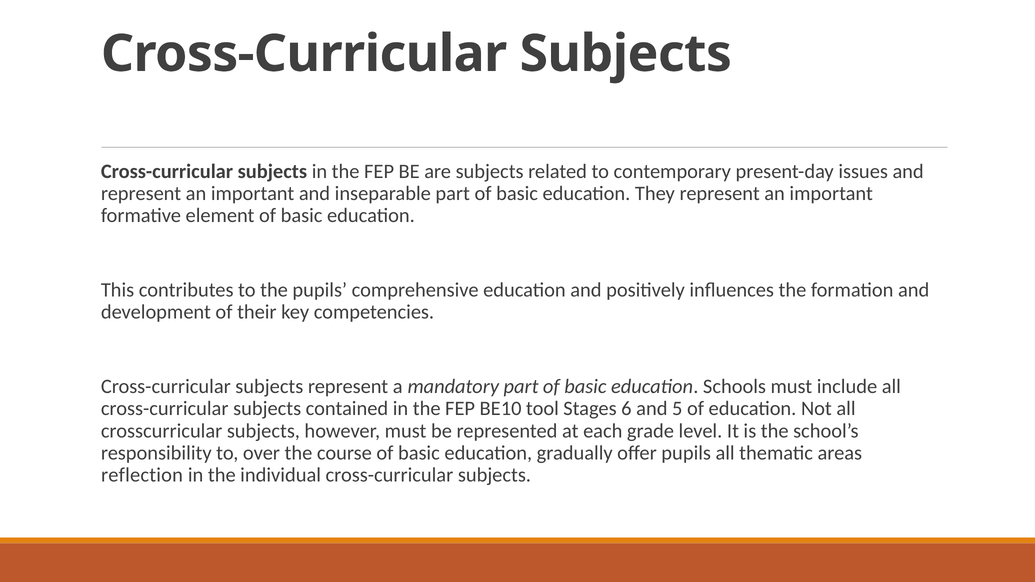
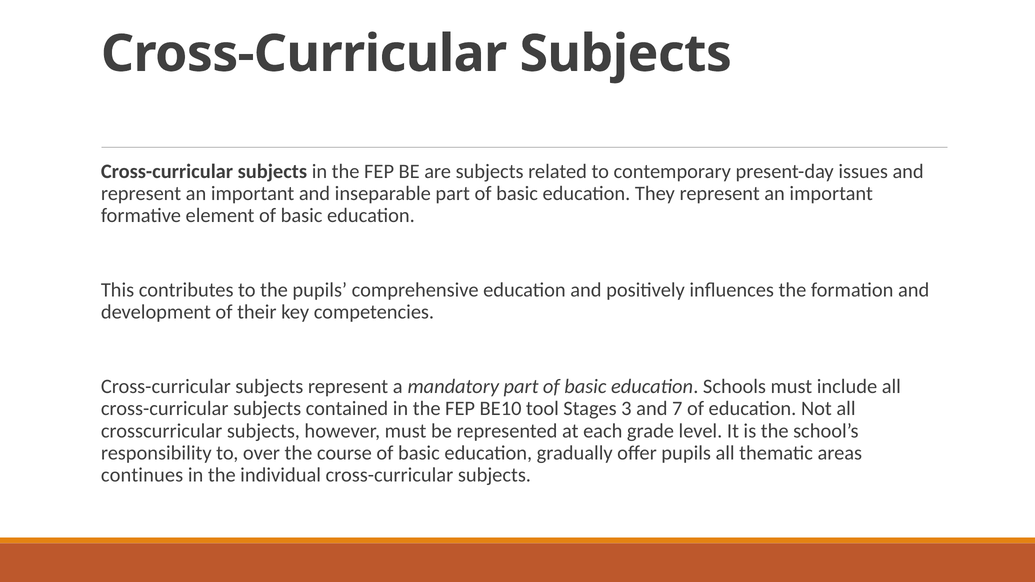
6: 6 -> 3
5: 5 -> 7
reflection: reflection -> continues
